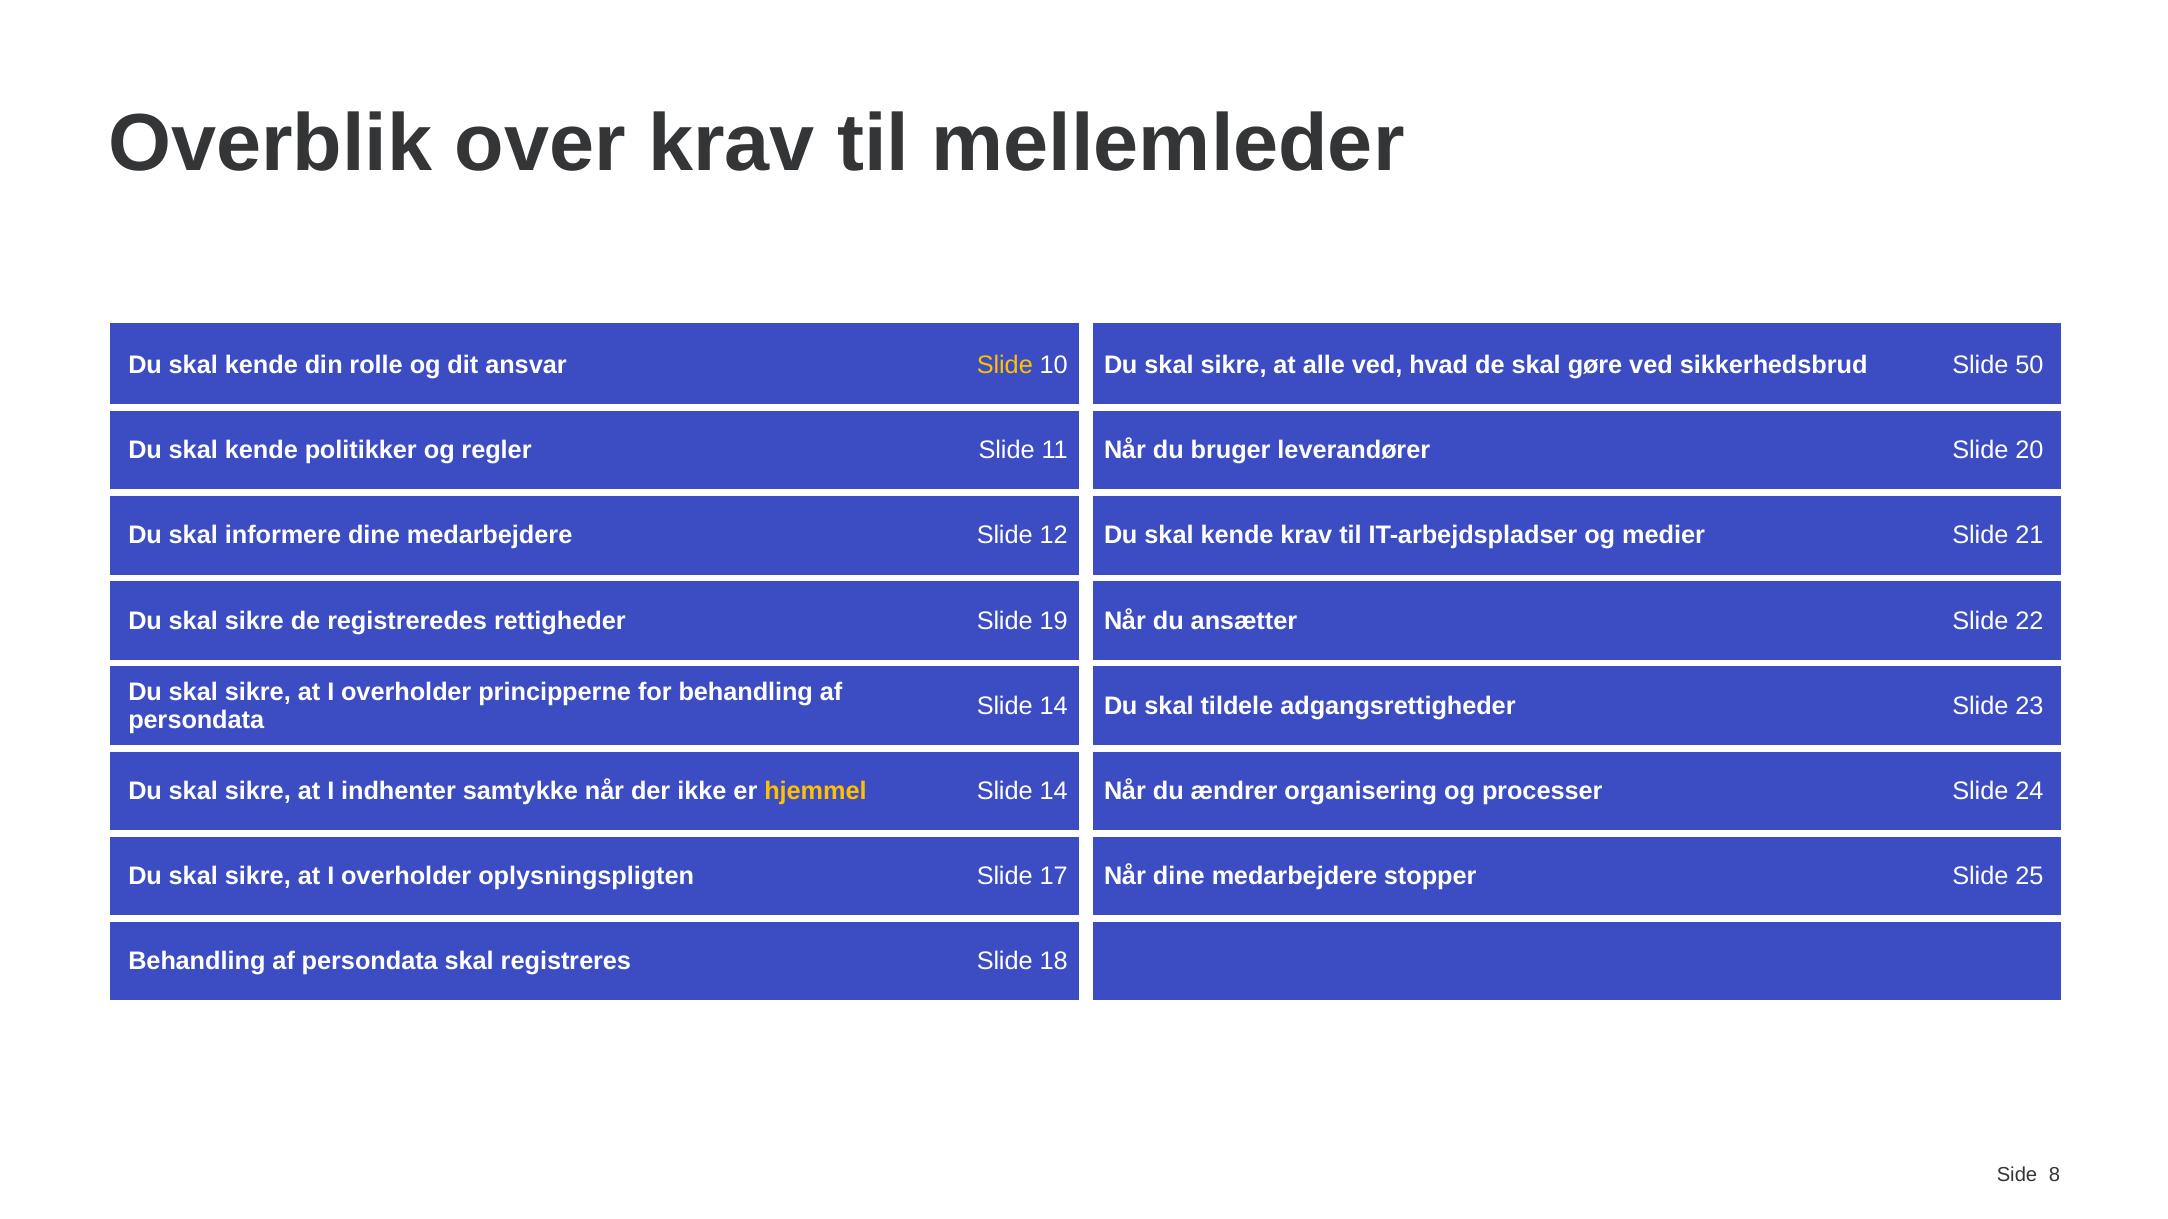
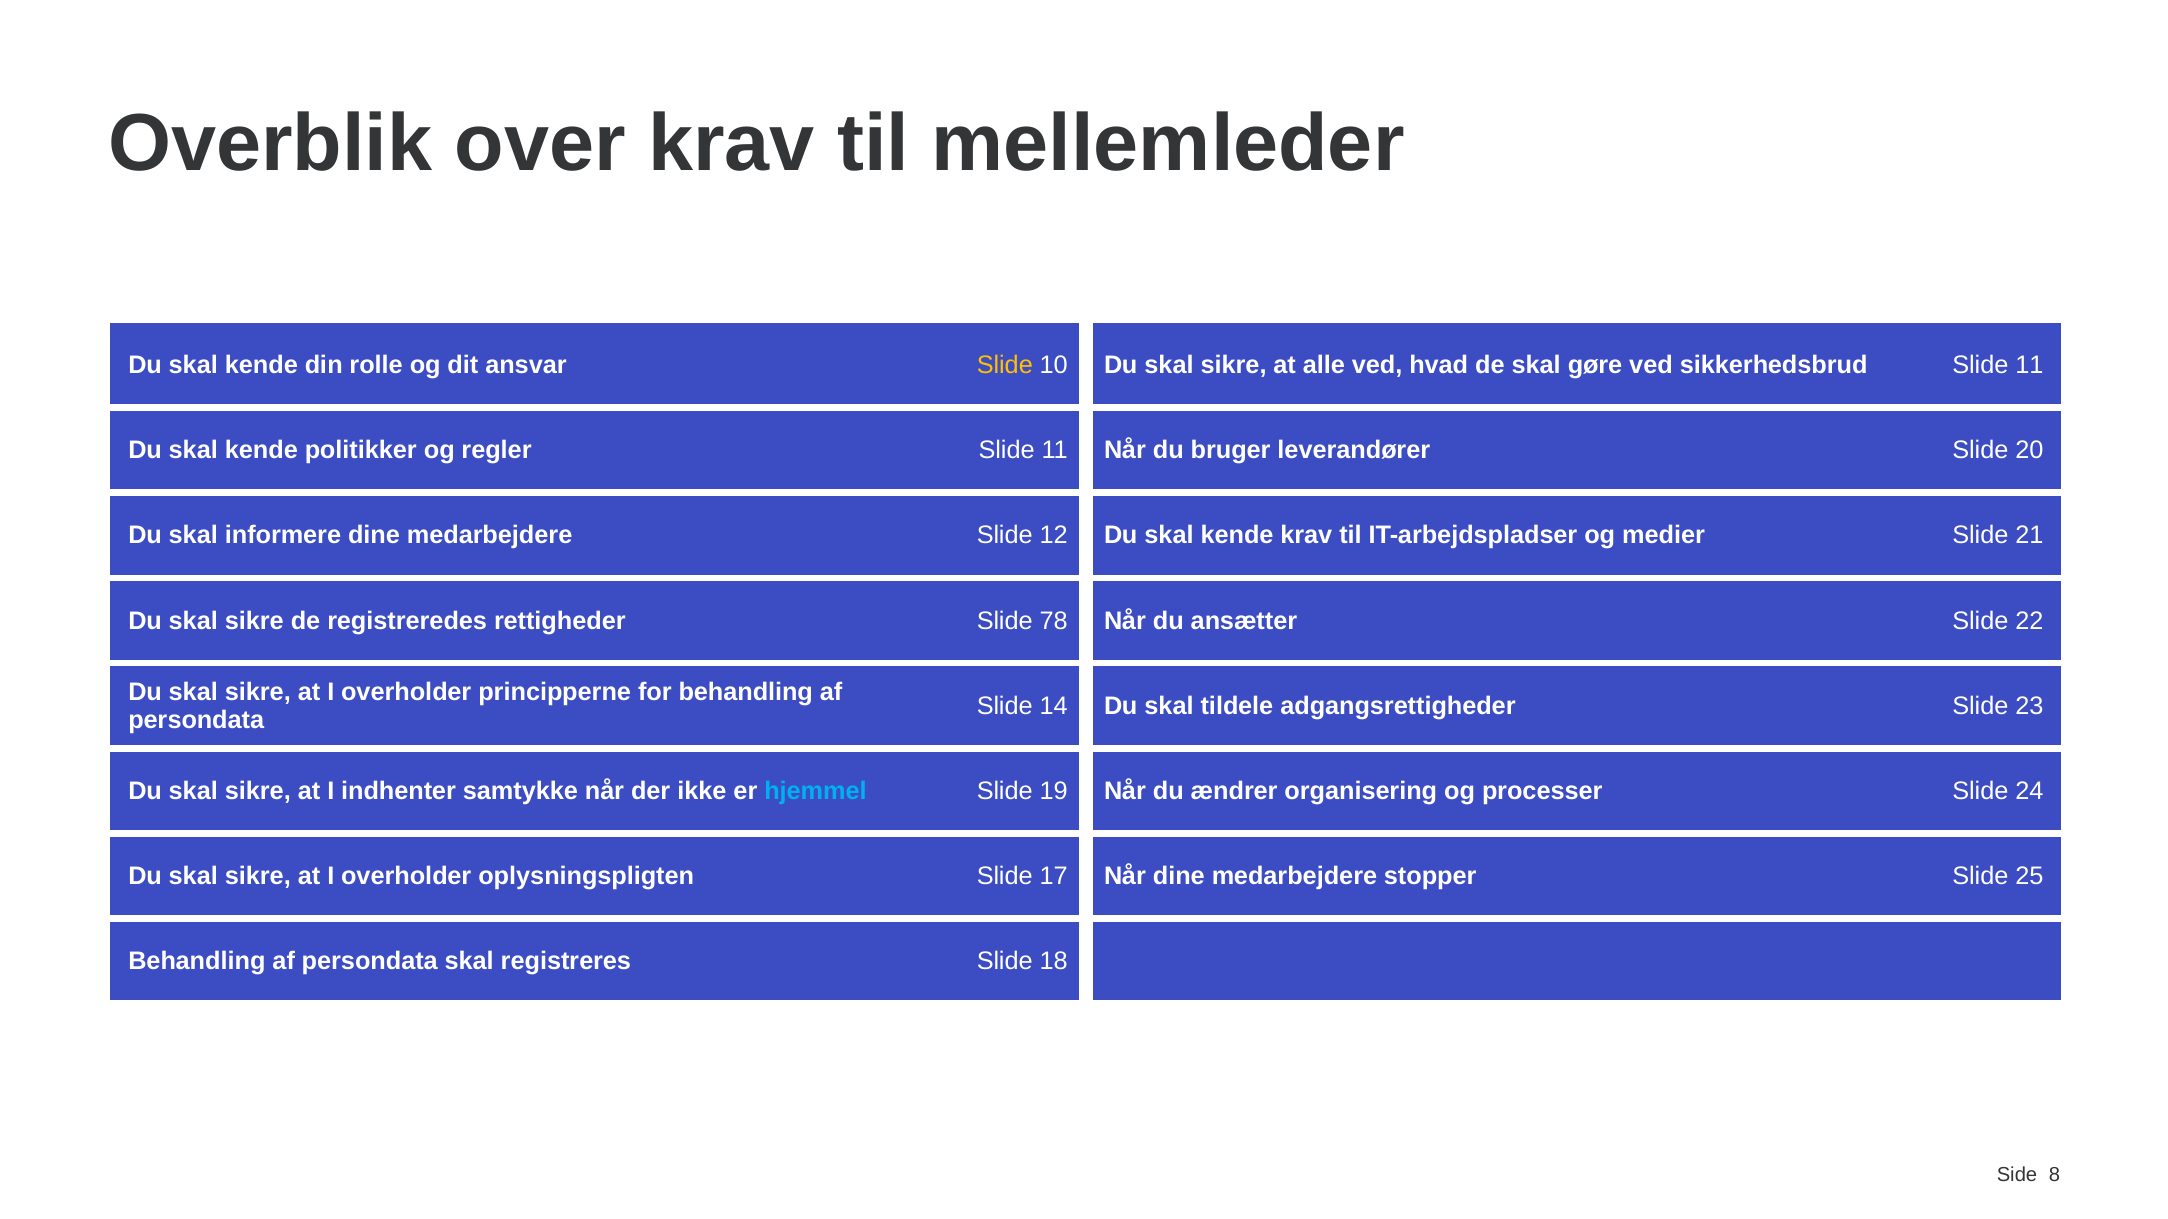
sikkerhedsbrud Slide 50: 50 -> 11
19: 19 -> 78
hjemmel colour: yellow -> light blue
14 at (1054, 791): 14 -> 19
